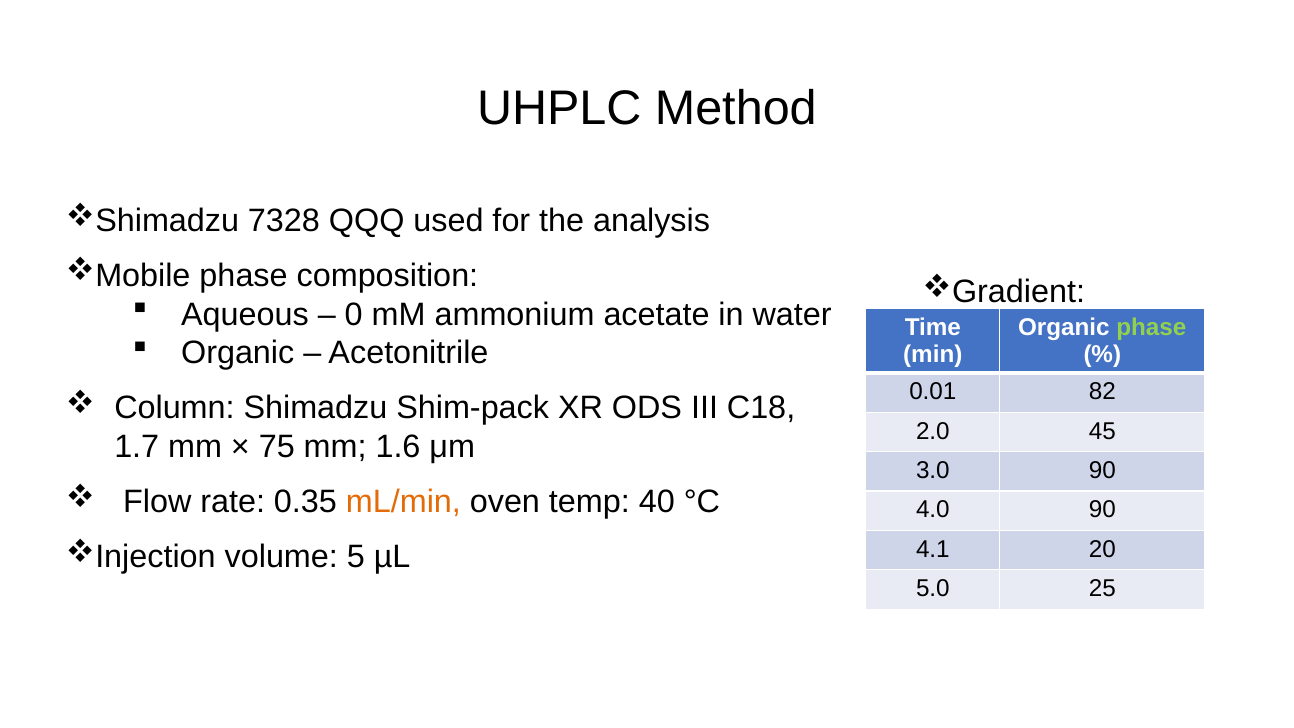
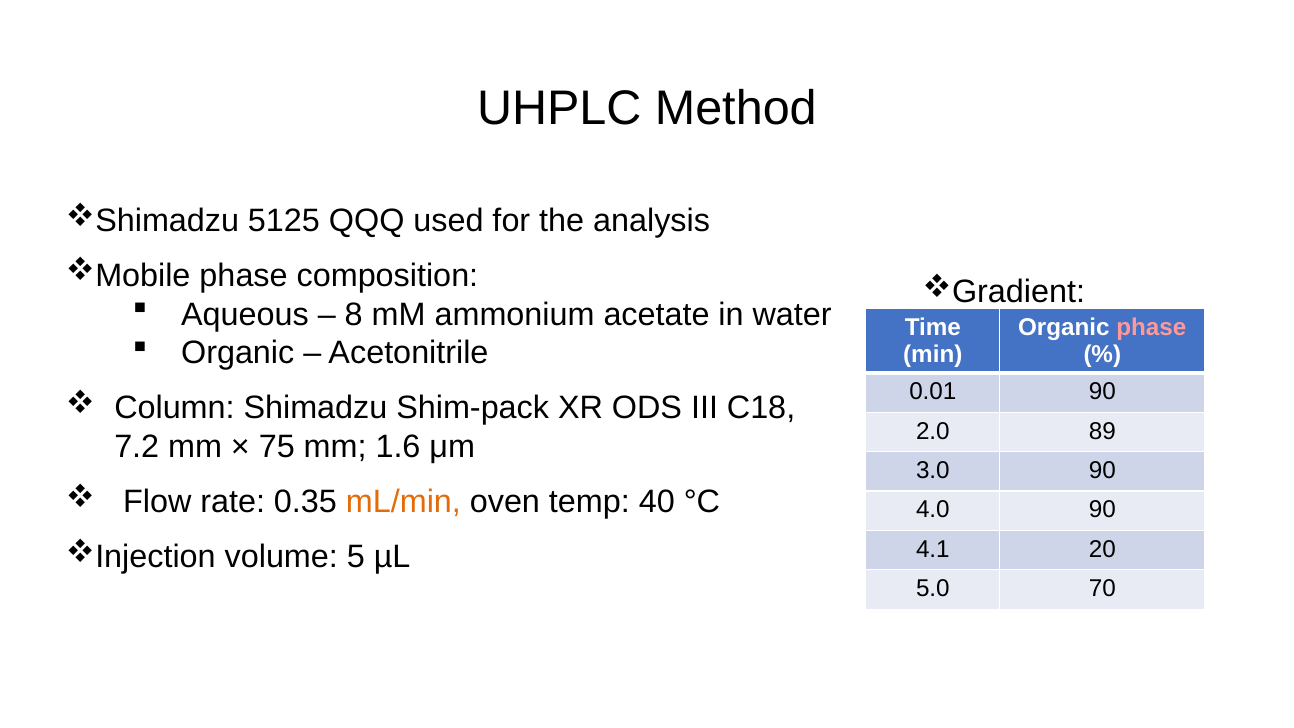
7328: 7328 -> 5125
0: 0 -> 8
phase at (1151, 328) colour: light green -> pink
0.01 82: 82 -> 90
45: 45 -> 89
1.7: 1.7 -> 7.2
25: 25 -> 70
